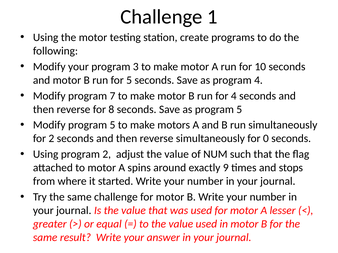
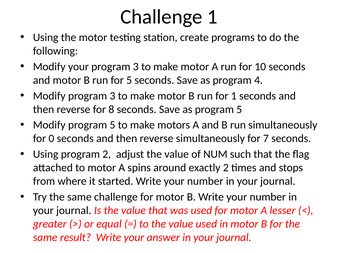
Modify program 7: 7 -> 3
for 4: 4 -> 1
for 2: 2 -> 0
0: 0 -> 7
exactly 9: 9 -> 2
